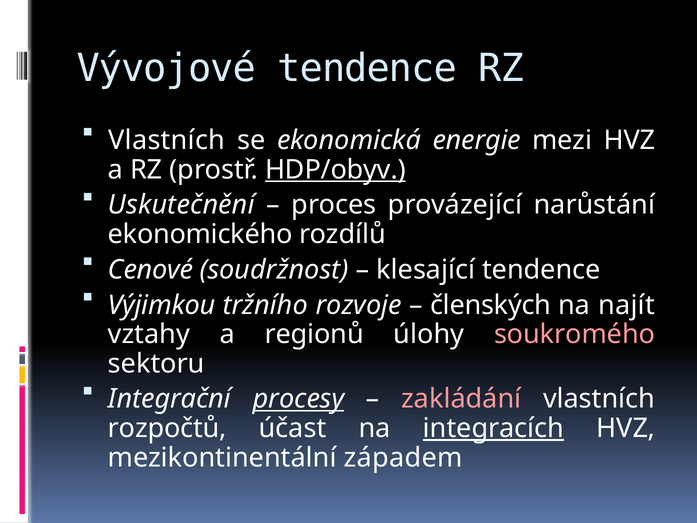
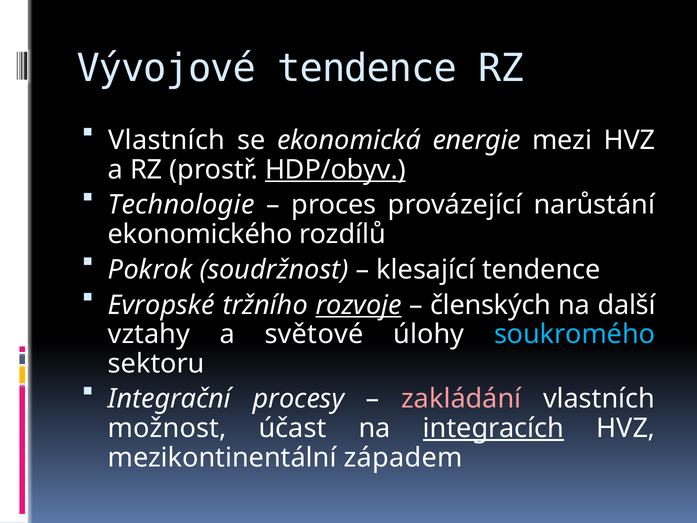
Uskutečnění: Uskutečnění -> Technologie
Cenové: Cenové -> Pokrok
Výjimkou: Výjimkou -> Evropské
rozvoje underline: none -> present
najít: najít -> další
regionů: regionů -> světové
soukromého colour: pink -> light blue
procesy underline: present -> none
rozpočtů: rozpočtů -> možnost
